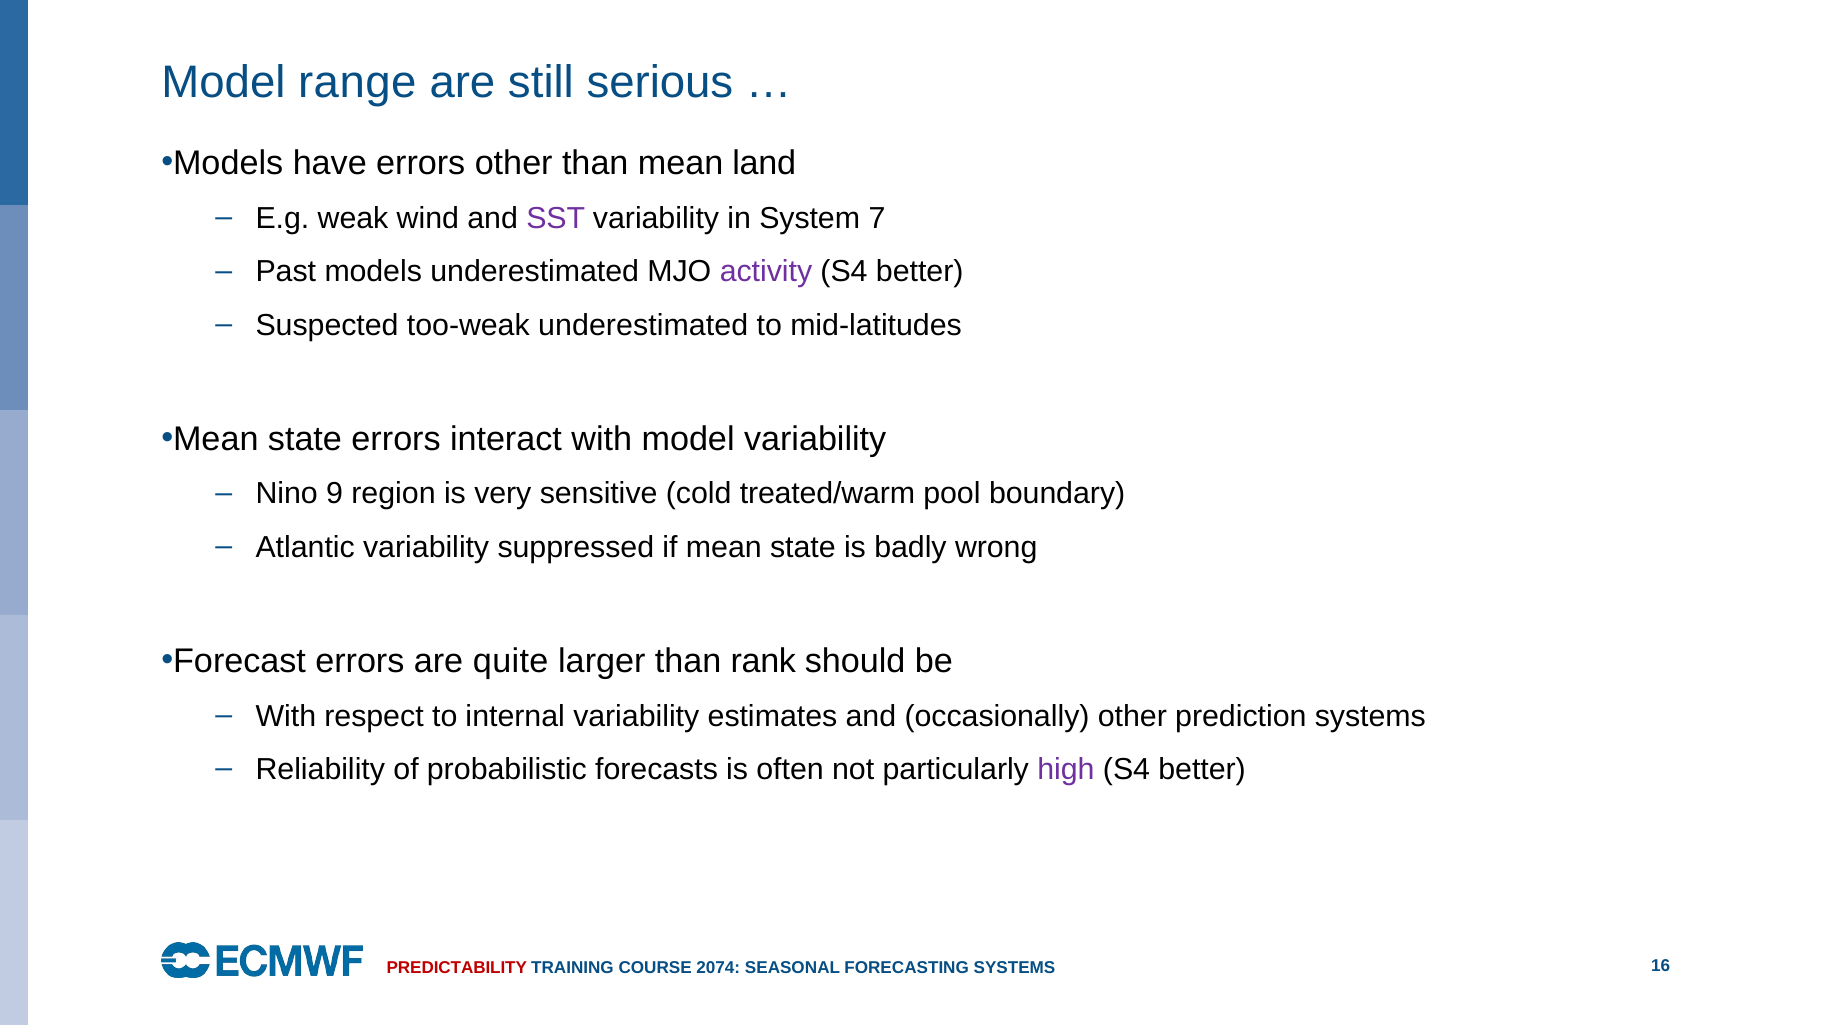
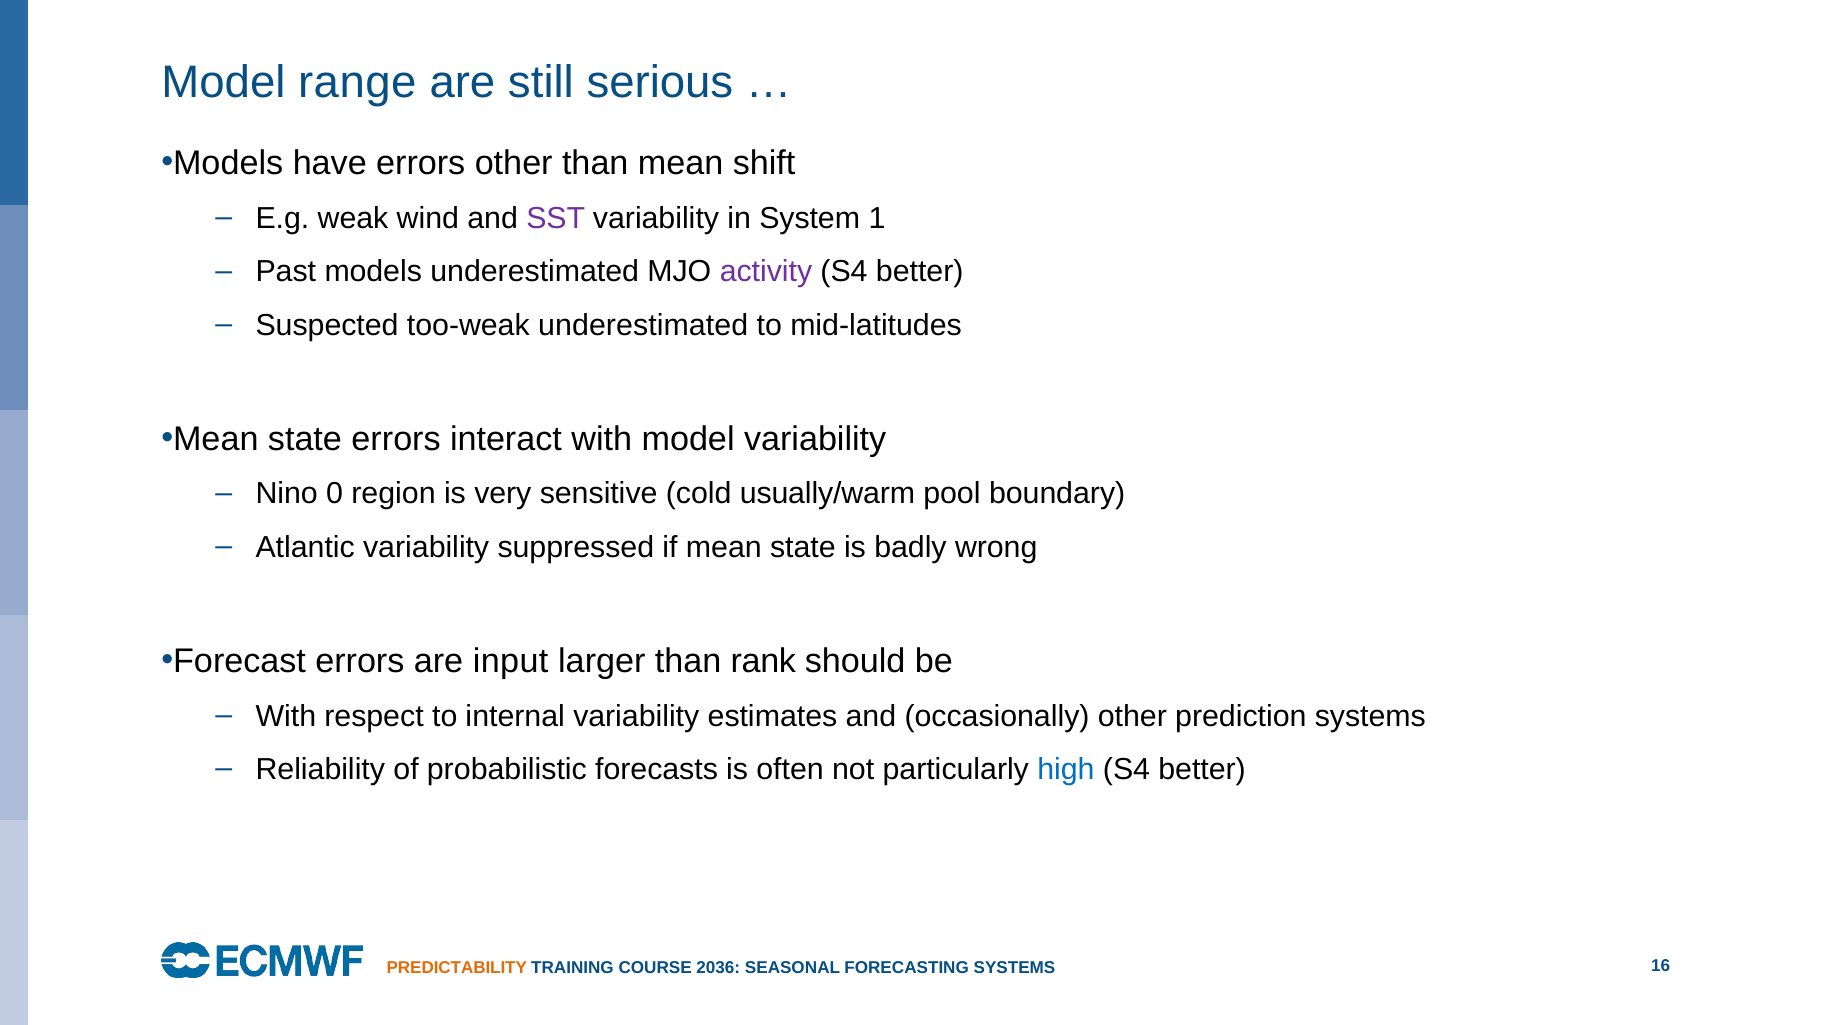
land: land -> shift
7: 7 -> 1
9: 9 -> 0
treated/warm: treated/warm -> usually/warm
quite: quite -> input
high colour: purple -> blue
PREDICTABILITY colour: red -> orange
2074: 2074 -> 2036
